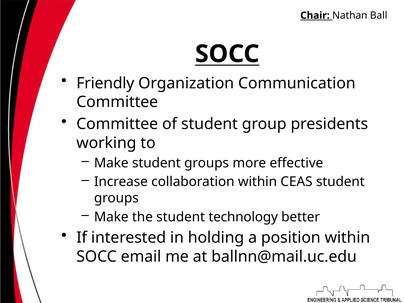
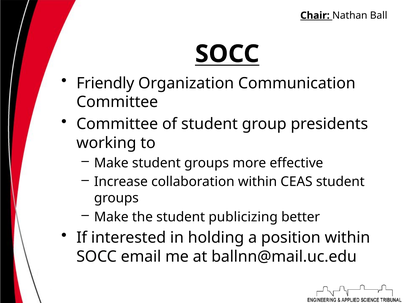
technology: technology -> publicizing
